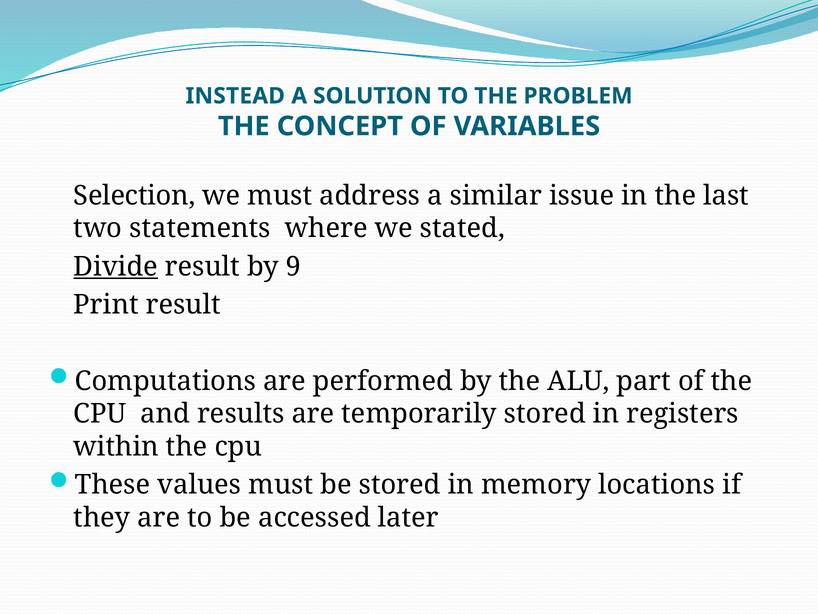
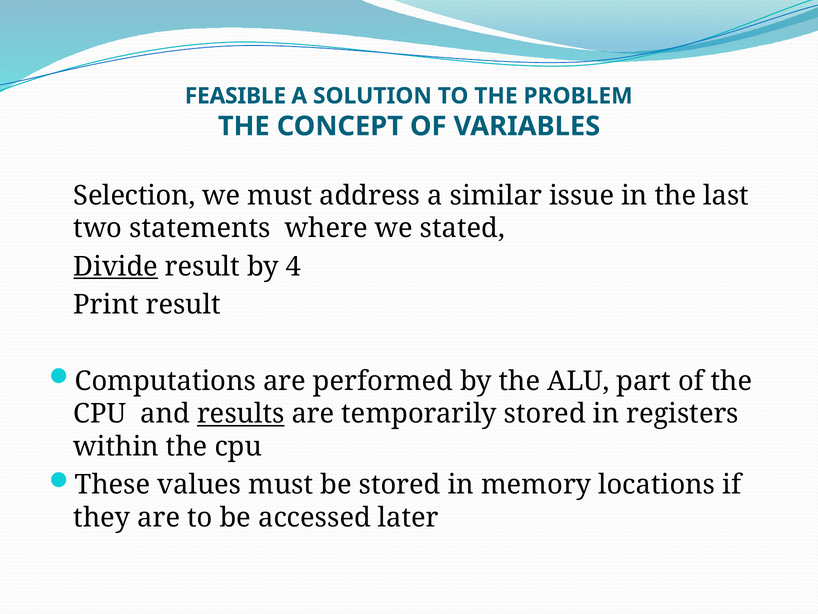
INSTEAD: INSTEAD -> FEASIBLE
9: 9 -> 4
results underline: none -> present
